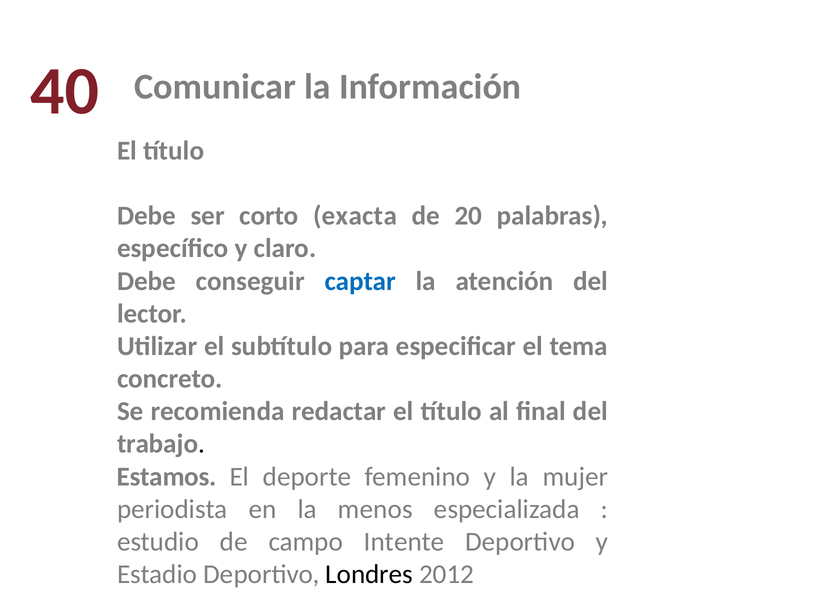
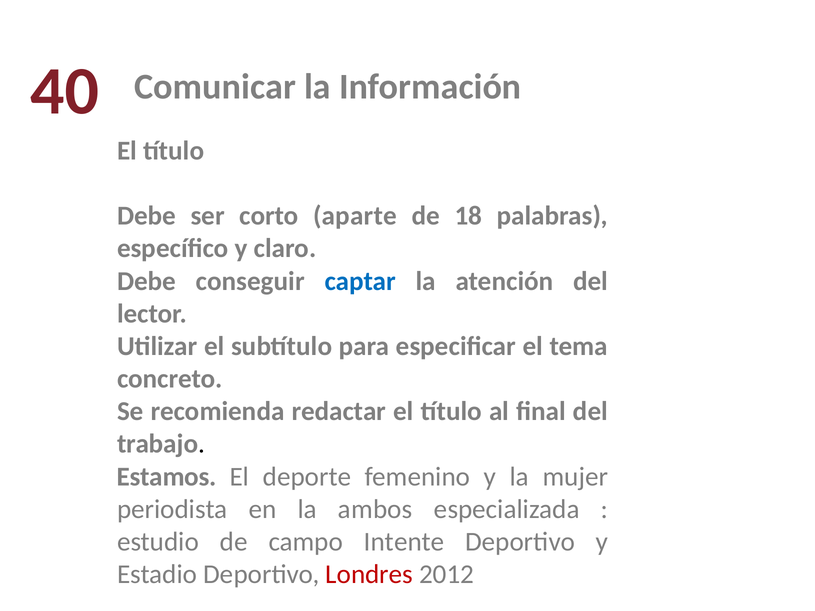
exacta: exacta -> aparte
20: 20 -> 18
menos: menos -> ambos
Londres colour: black -> red
